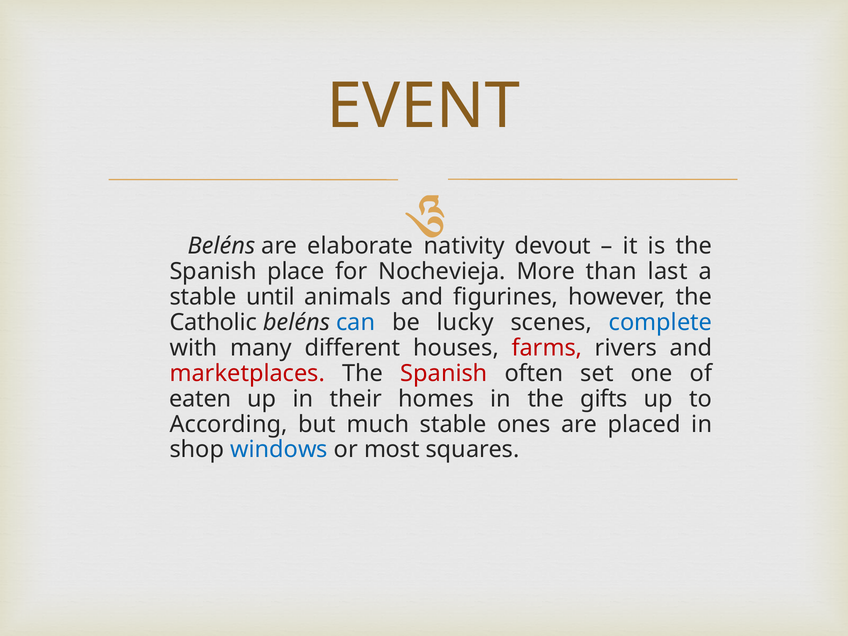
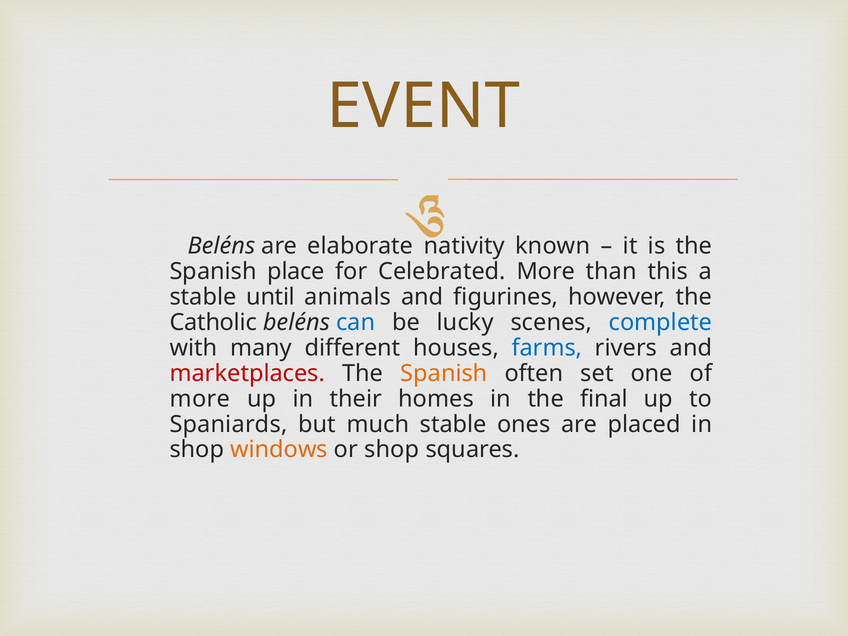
devout: devout -> known
Nochevieja: Nochevieja -> Celebrated
last: last -> this
farms colour: red -> blue
Spanish at (444, 373) colour: red -> orange
eaten at (200, 399): eaten -> more
gifts: gifts -> final
According: According -> Spaniards
windows colour: blue -> orange
or most: most -> shop
